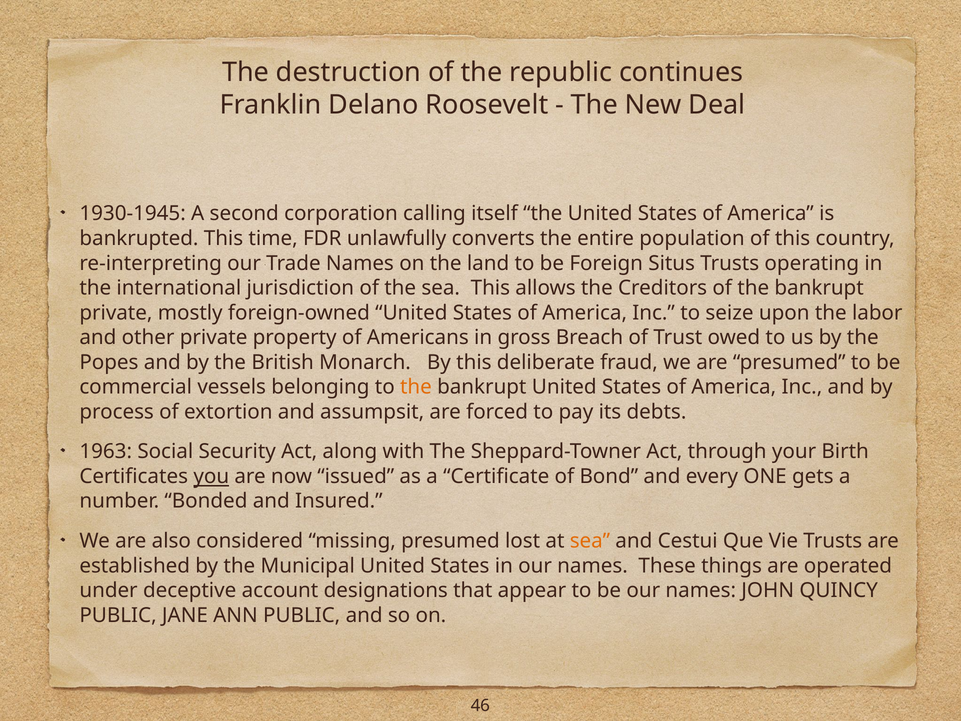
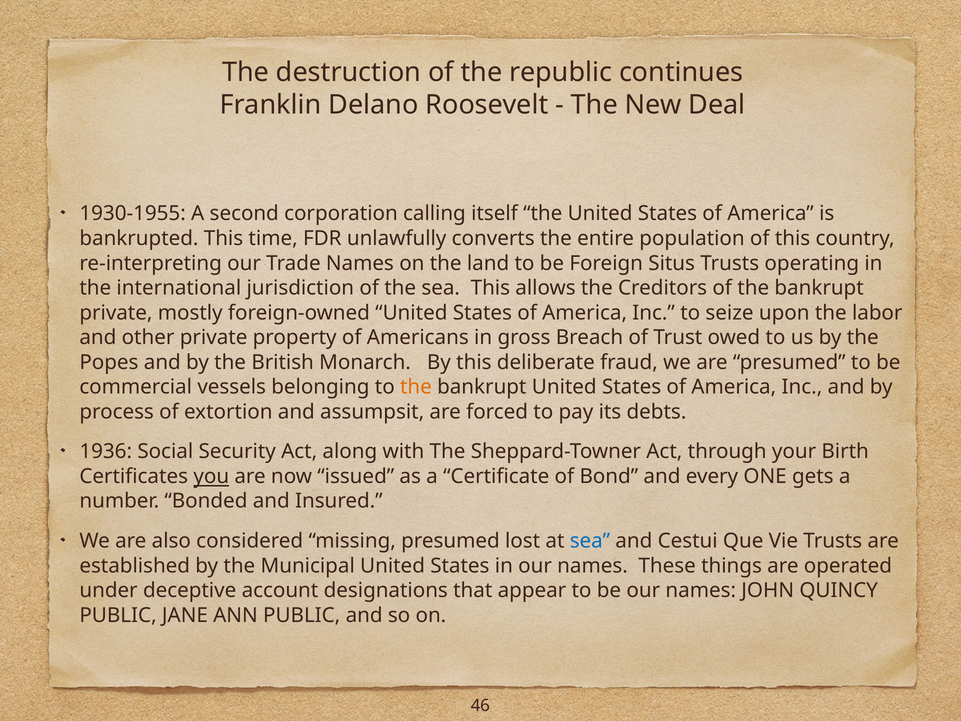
1930-1945: 1930-1945 -> 1930-1955
1963: 1963 -> 1936
sea at (590, 541) colour: orange -> blue
